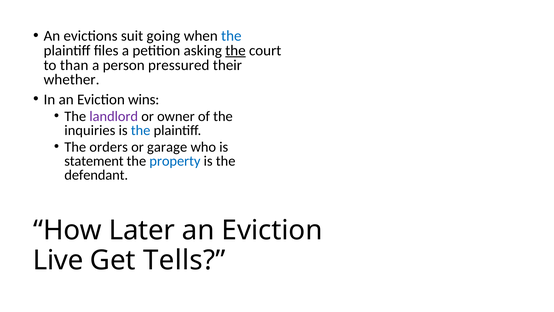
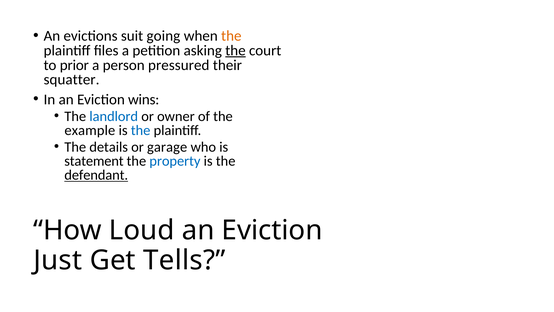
the at (231, 36) colour: blue -> orange
than: than -> prior
whether: whether -> squatter
landlord colour: purple -> blue
inquiries: inquiries -> example
orders: orders -> details
defendant underline: none -> present
Later: Later -> Loud
Live: Live -> Just
